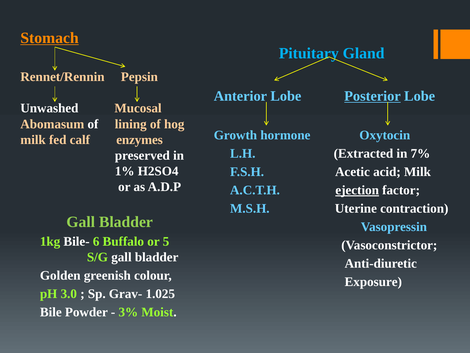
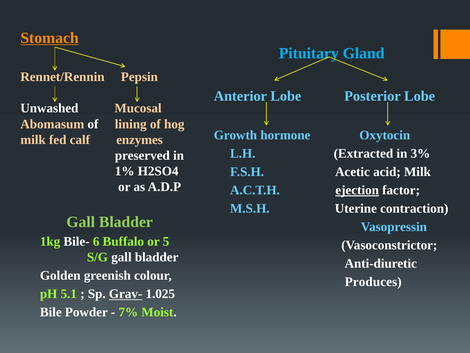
Posterior underline: present -> none
7%: 7% -> 3%
Exposure: Exposure -> Produces
3.0: 3.0 -> 5.1
Grav- underline: none -> present
3%: 3% -> 7%
